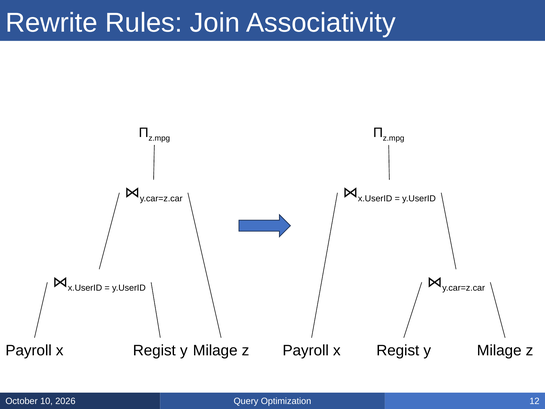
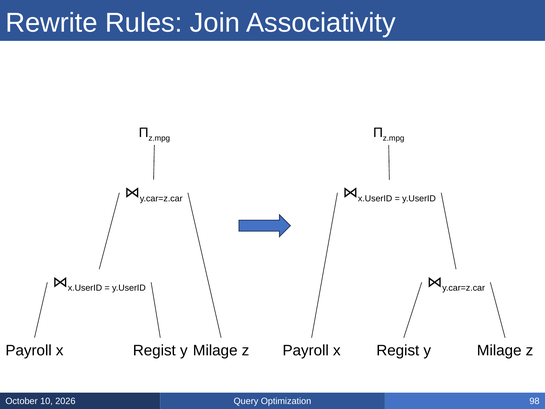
12: 12 -> 98
